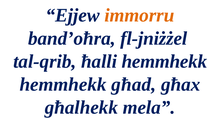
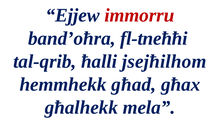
immorru colour: orange -> red
fl-jniżżel: fl-jniżżel -> fl-tneħħi
ħalli hemmhekk: hemmhekk -> jsejħilhom
